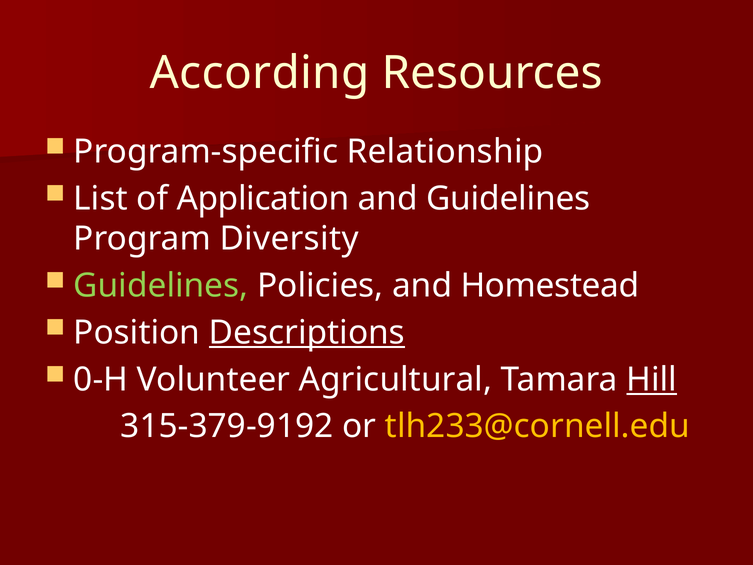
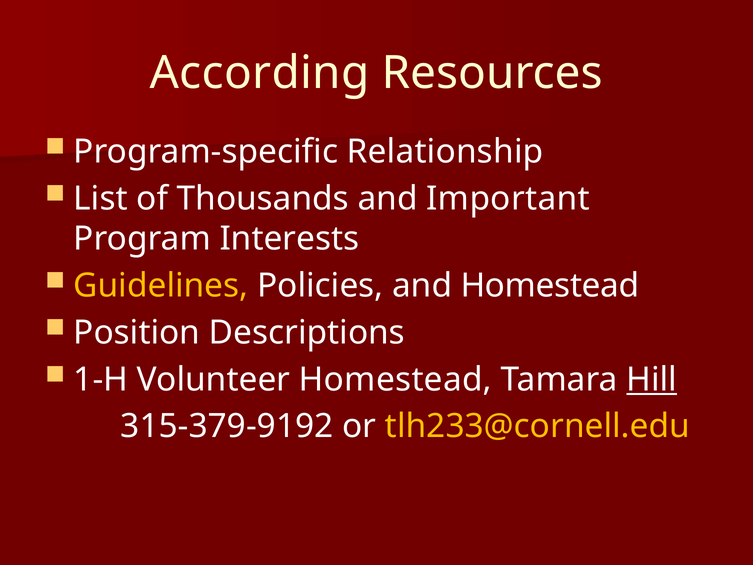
Application: Application -> Thousands
and Guidelines: Guidelines -> Important
Diversity: Diversity -> Interests
Guidelines at (161, 286) colour: light green -> yellow
Descriptions underline: present -> none
0-H: 0-H -> 1-H
Volunteer Agricultural: Agricultural -> Homestead
